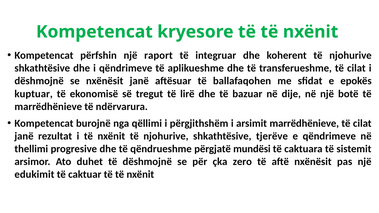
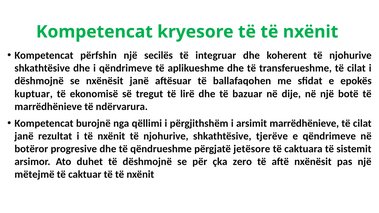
raport: raport -> secilës
thellimi: thellimi -> botëror
mundësi: mundësi -> jetësore
edukimit: edukimit -> mëtejmë
